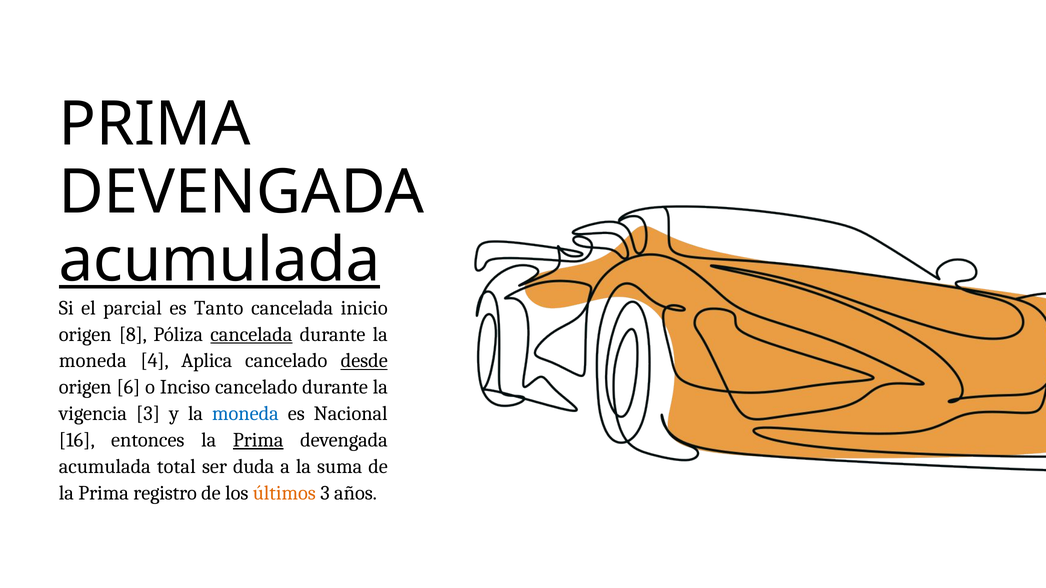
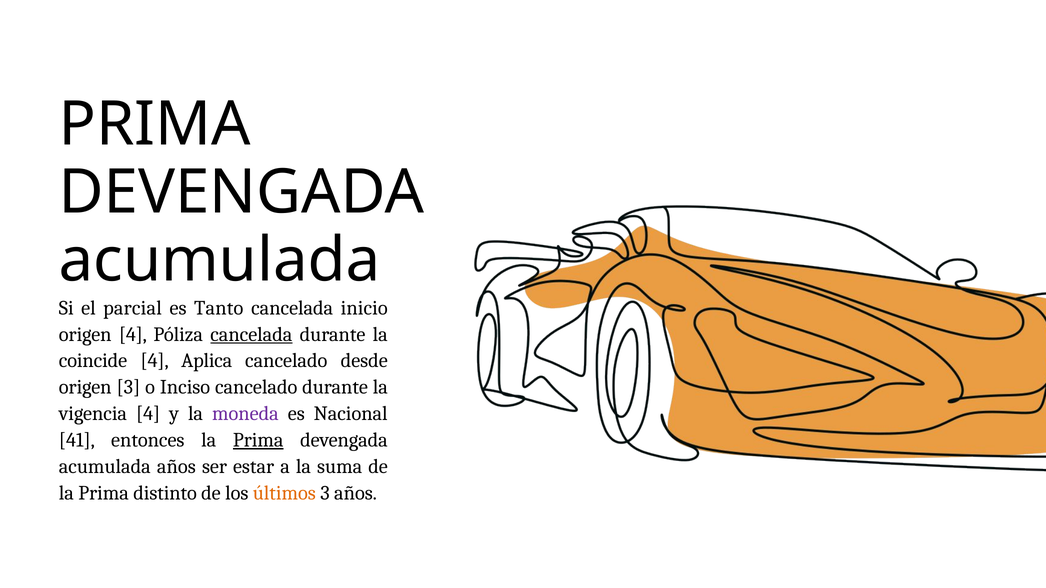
acumulada at (220, 260) underline: present -> none
origen 8: 8 -> 4
moneda at (93, 361): moneda -> coincide
desde underline: present -> none
origen 6: 6 -> 3
vigencia 3: 3 -> 4
moneda at (245, 414) colour: blue -> purple
16: 16 -> 41
acumulada total: total -> años
duda: duda -> estar
registro: registro -> distinto
